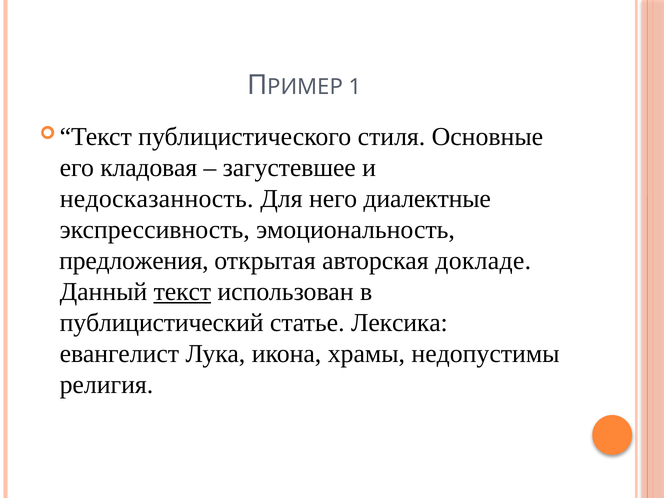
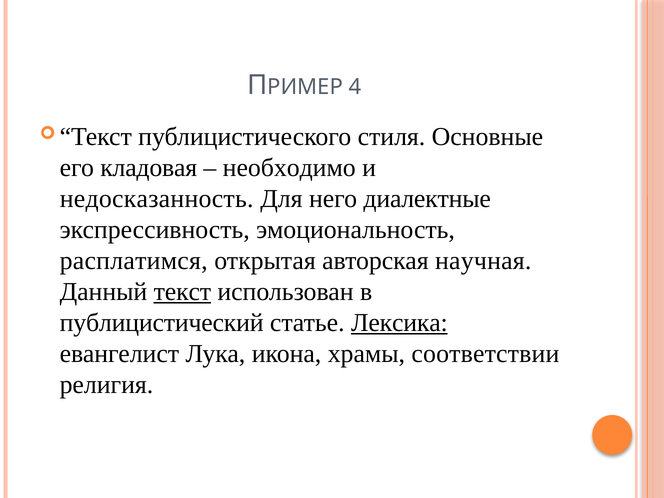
1: 1 -> 4
загустевшее: загустевшее -> необходимо
предложения: предложения -> расплатимся
докладе: докладе -> научная
Лексика underline: none -> present
недопустимы: недопустимы -> соответствии
